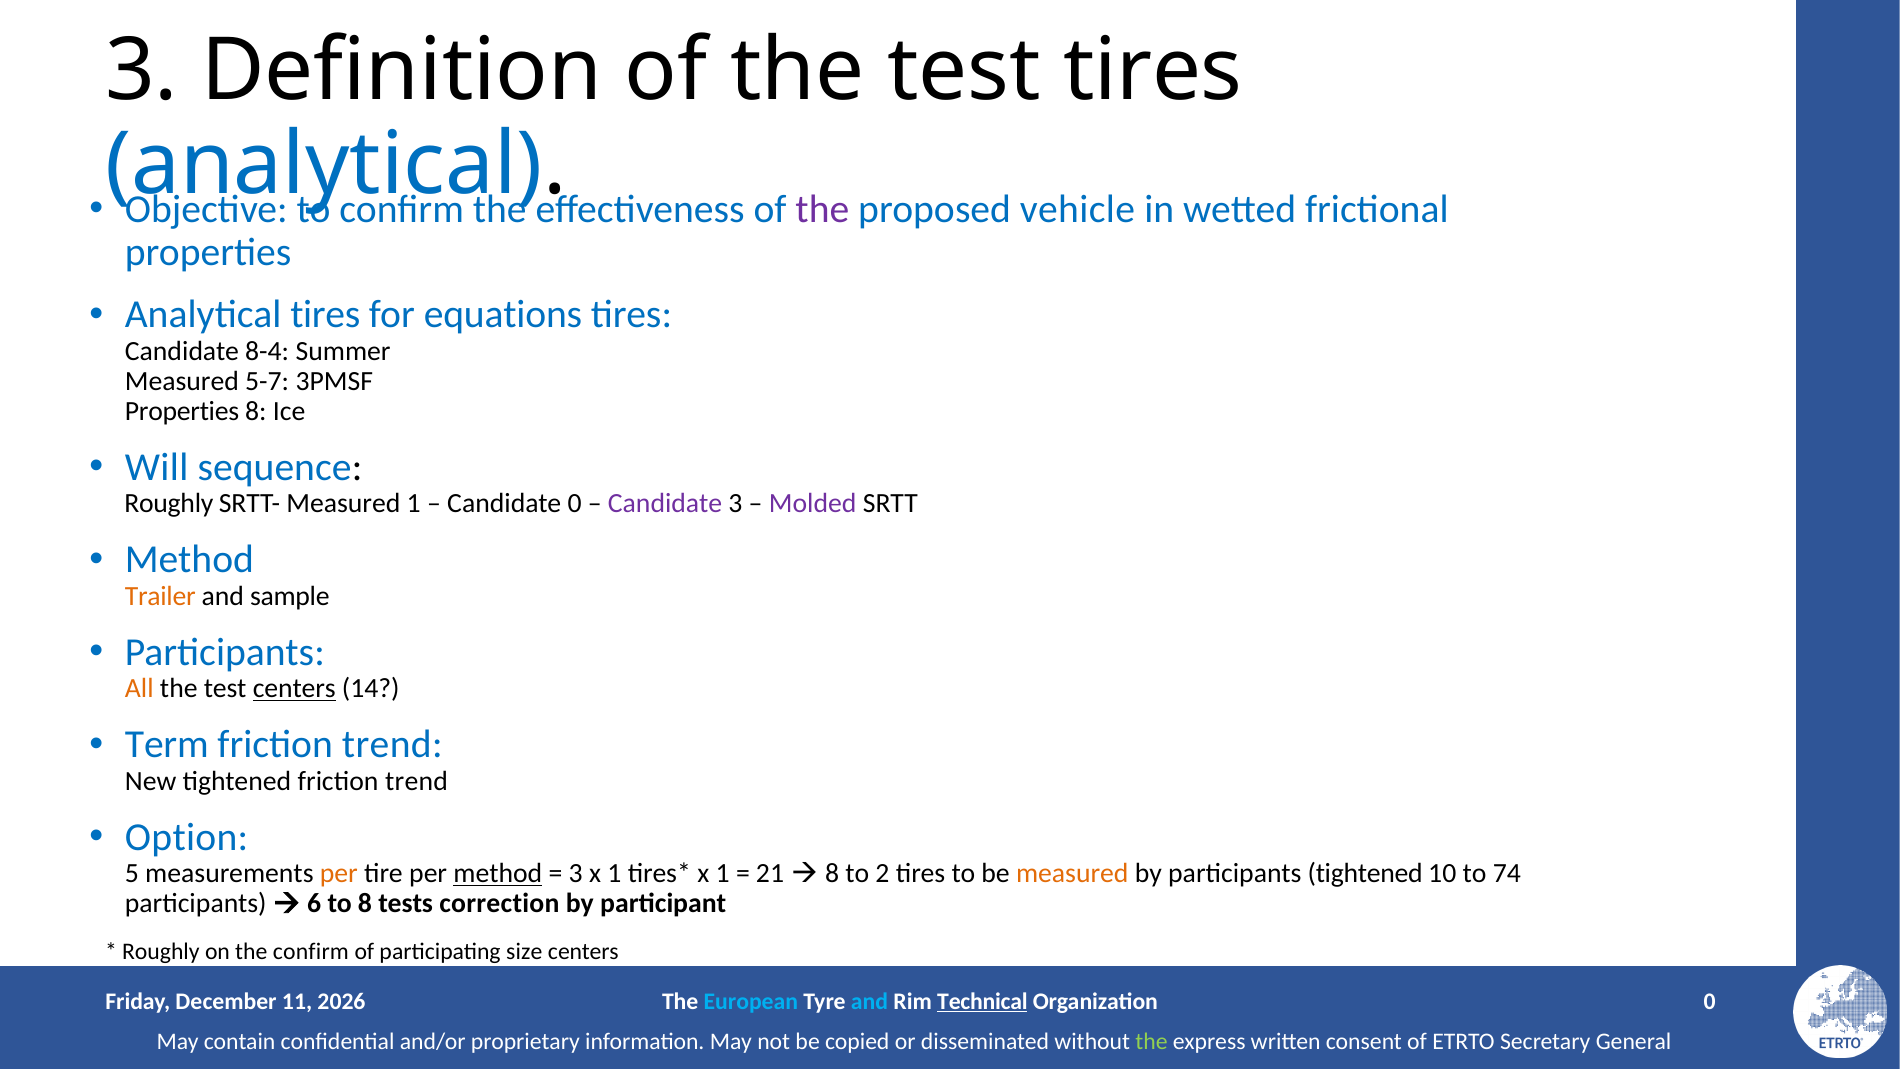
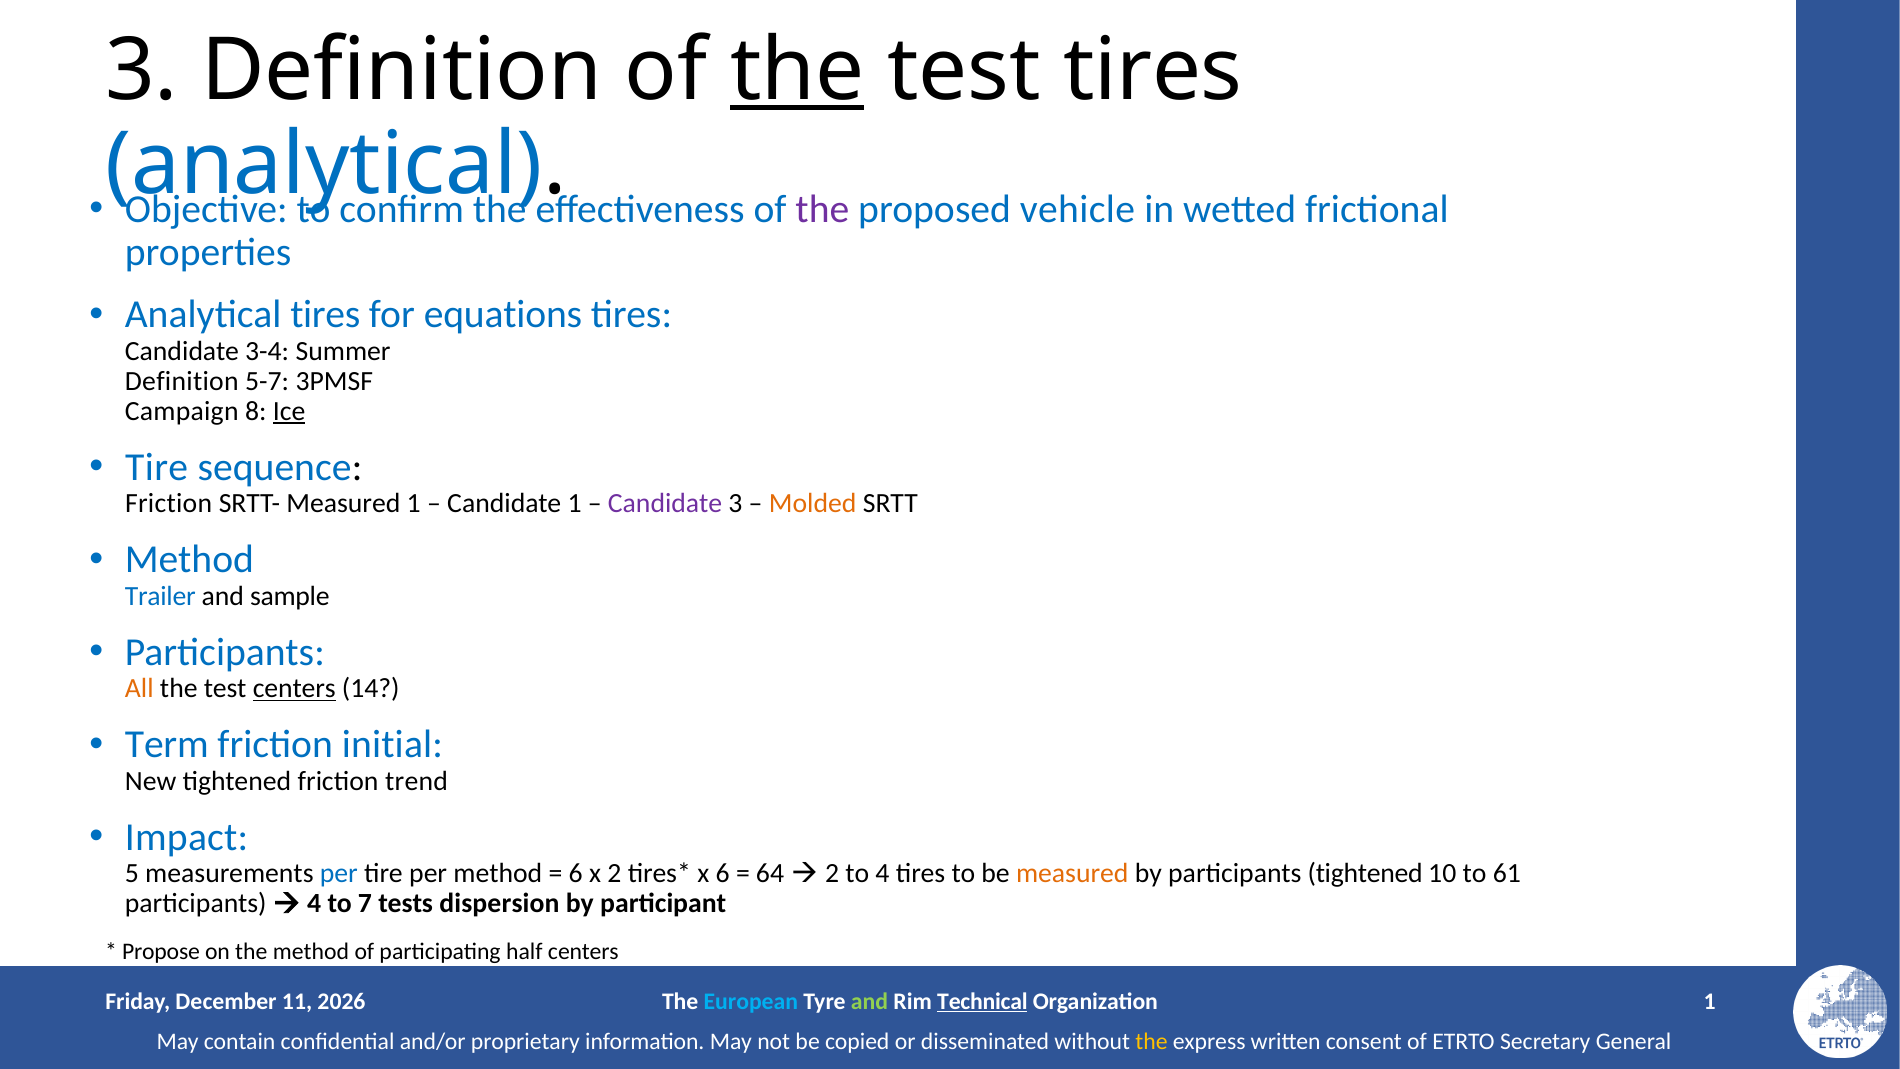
the at (797, 70) underline: none -> present
8-4: 8-4 -> 3-4
Measured at (182, 381): Measured -> Definition
Properties at (182, 411): Properties -> Campaign
Ice underline: none -> present
Will at (157, 467): Will -> Tire
Roughly at (169, 503): Roughly -> Friction
Candidate 0: 0 -> 1
Molded colour: purple -> orange
Trailer colour: orange -> blue
trend at (392, 744): trend -> initial
Option: Option -> Impact
per at (339, 873) colour: orange -> blue
method at (498, 873) underline: present -> none
3 at (576, 873): 3 -> 6
1 at (614, 873): 1 -> 2
1 at (723, 873): 1 -> 6
21: 21 -> 64
8 at (832, 873): 8 -> 2
to 2: 2 -> 4
74: 74 -> 61
6 at (314, 903): 6 -> 4
to 8: 8 -> 7
correction: correction -> dispersion
Roughly at (161, 951): Roughly -> Propose
the confirm: confirm -> method
size: size -> half
and at (870, 1001) colour: light blue -> light green
Organization 0: 0 -> 1
the at (1152, 1041) colour: light green -> yellow
